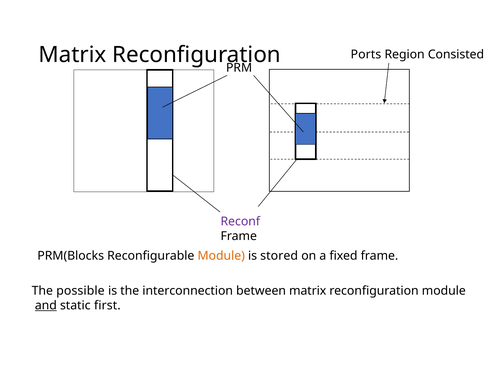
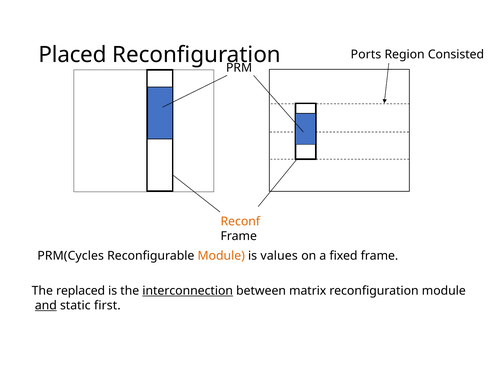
Matrix at (72, 55): Matrix -> Placed
Reconf colour: purple -> orange
PRM(Blocks: PRM(Blocks -> PRM(Cycles
stored: stored -> values
possible: possible -> replaced
interconnection underline: none -> present
